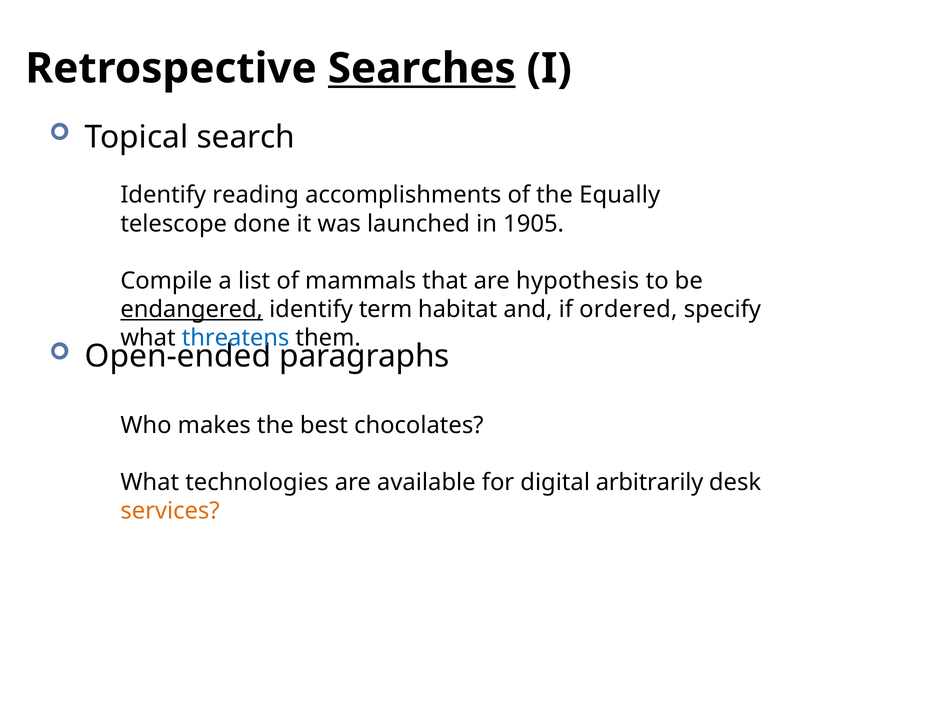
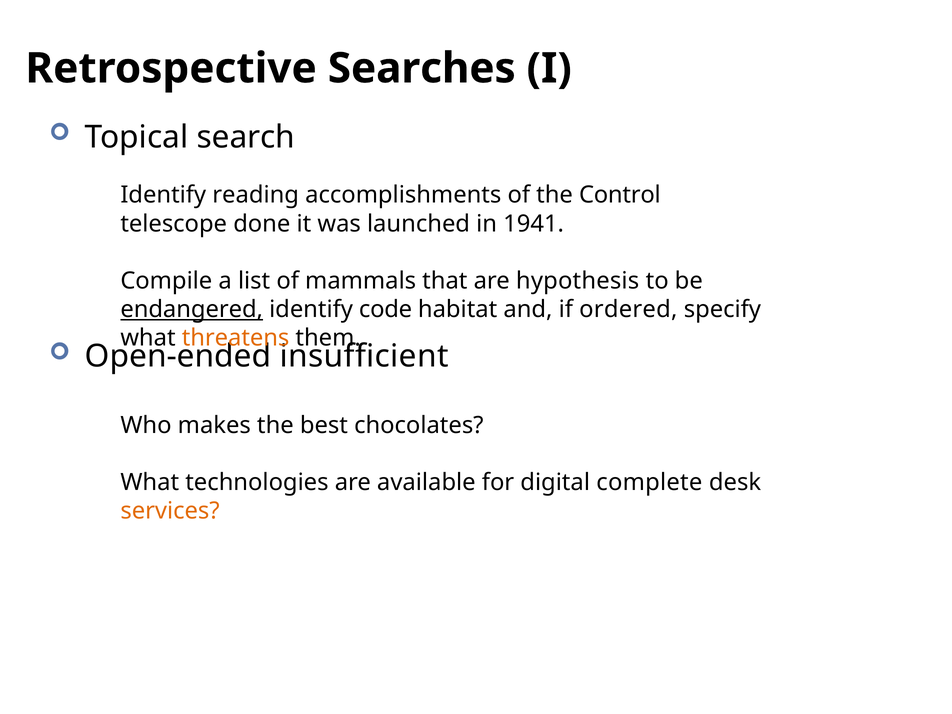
Searches underline: present -> none
Equally: Equally -> Control
1905: 1905 -> 1941
term: term -> code
threatens colour: blue -> orange
paragraphs: paragraphs -> insufficient
arbitrarily: arbitrarily -> complete
